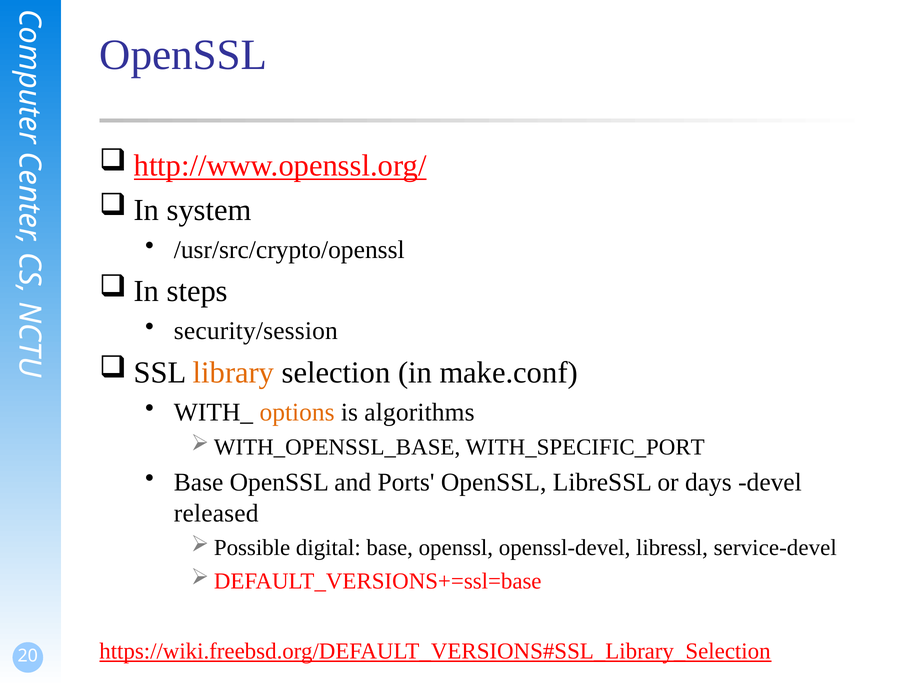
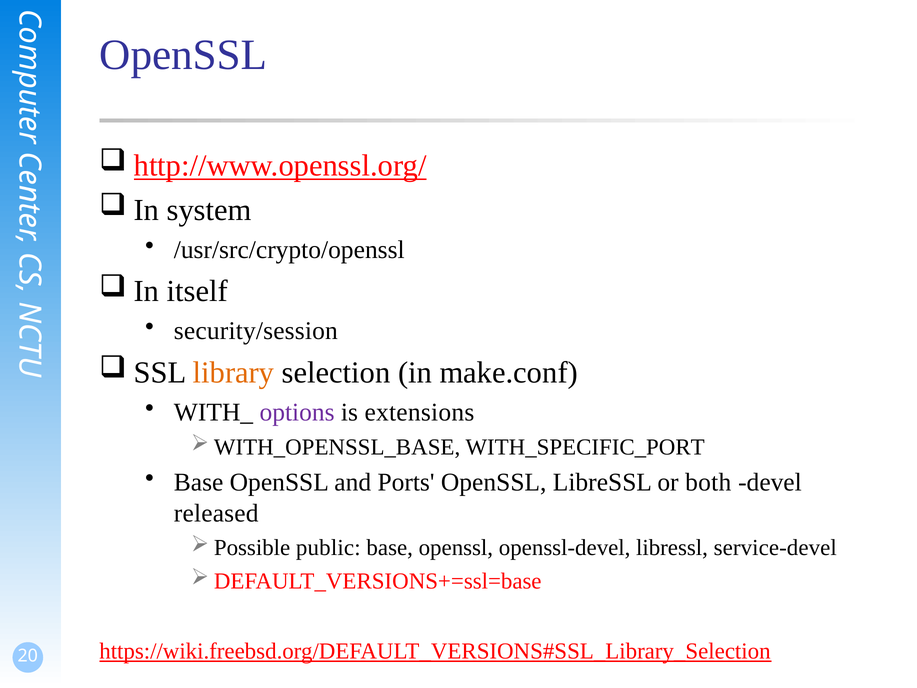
steps: steps -> itself
options colour: orange -> purple
algorithms: algorithms -> extensions
days: days -> both
digital: digital -> public
